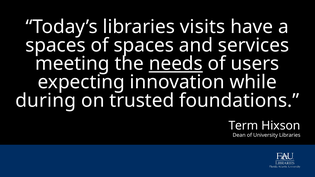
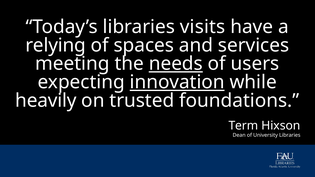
spaces at (55, 45): spaces -> relying
innovation underline: none -> present
during: during -> heavily
